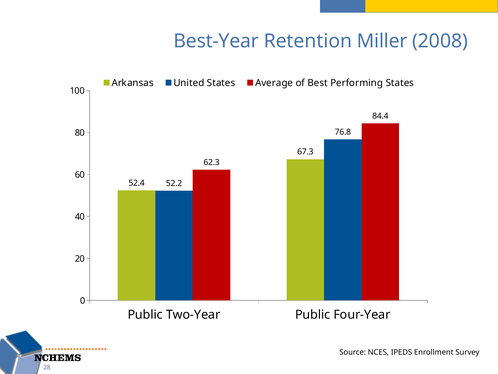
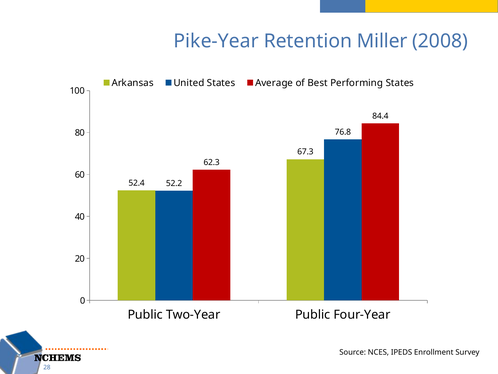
Best-Year: Best-Year -> Pike-Year
